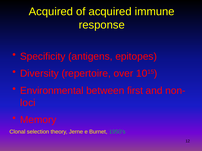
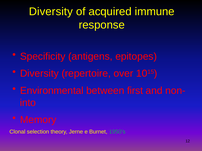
Acquired at (51, 12): Acquired -> Diversity
loci: loci -> into
